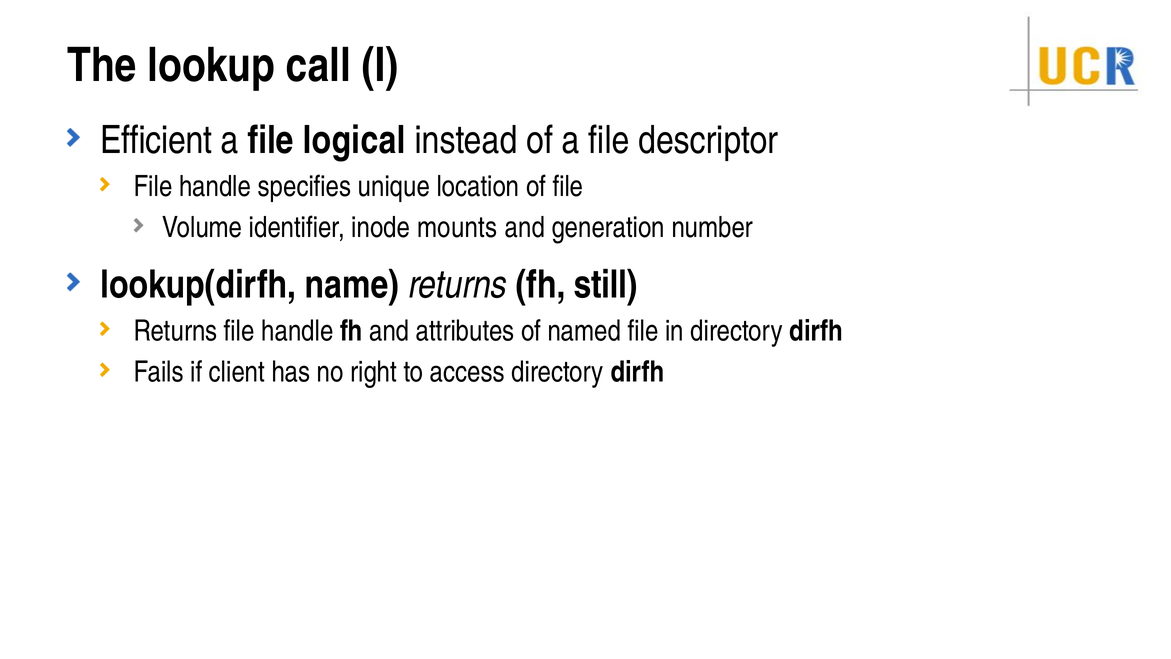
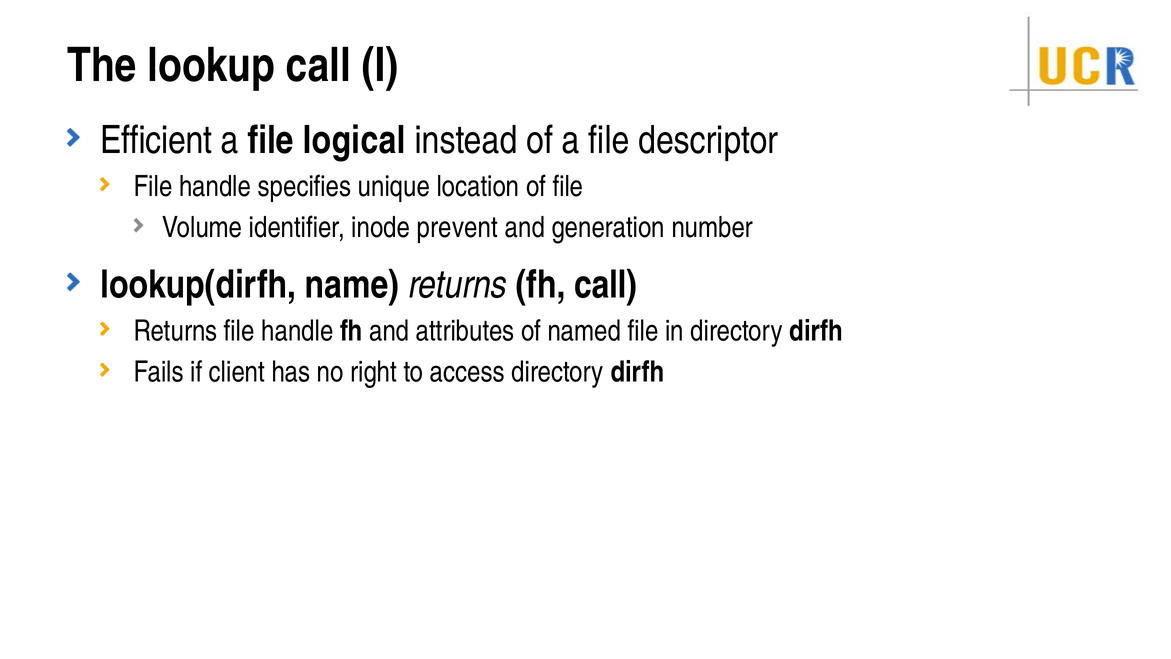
mounts: mounts -> prevent
fh still: still -> call
